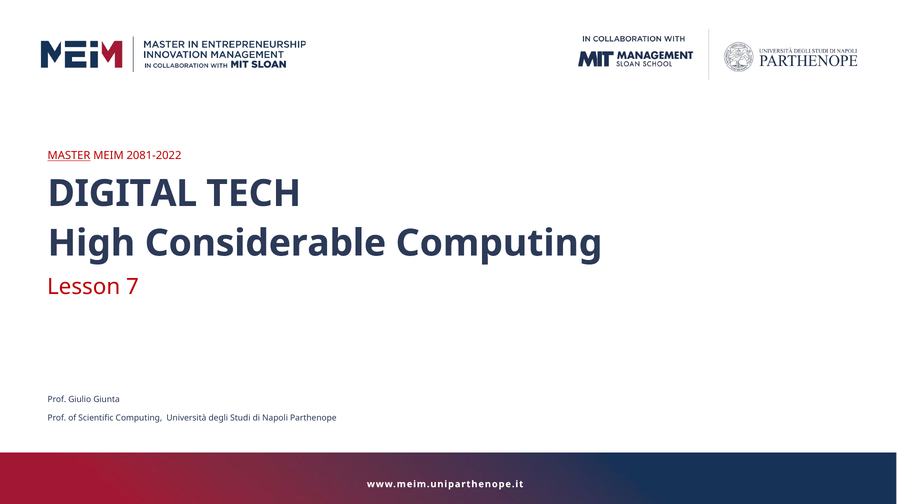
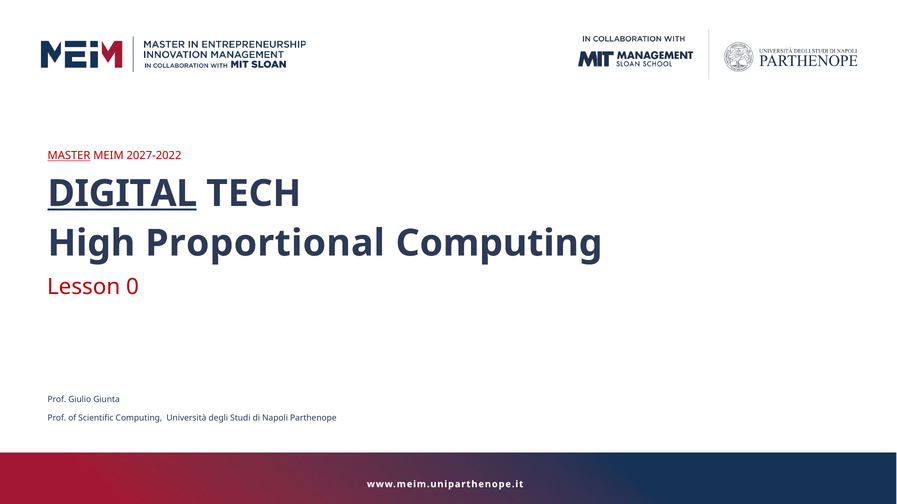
2081-2022: 2081-2022 -> 2027-2022
DIGITAL underline: none -> present
Considerable: Considerable -> Proportional
7: 7 -> 0
